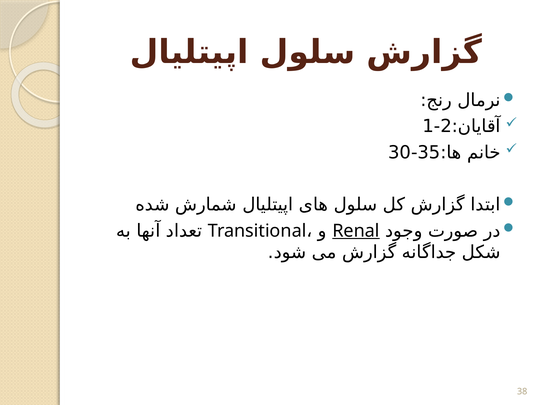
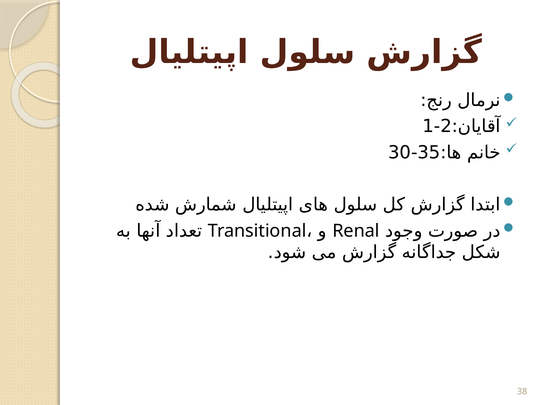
Renal underline: present -> none
